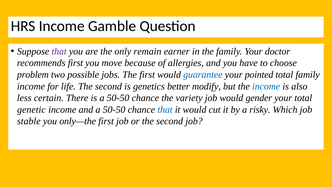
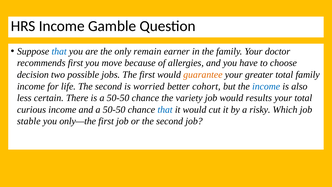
that at (59, 51) colour: purple -> blue
problem: problem -> decision
guarantee colour: blue -> orange
pointed: pointed -> greater
genetics: genetics -> worried
modify: modify -> cohort
gender: gender -> results
genetic: genetic -> curious
